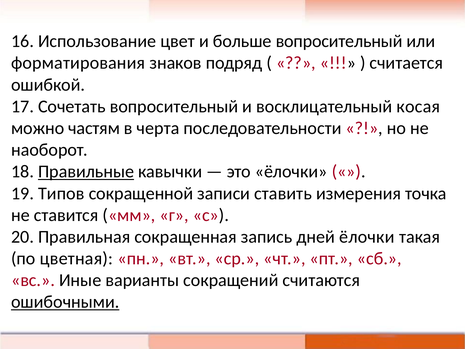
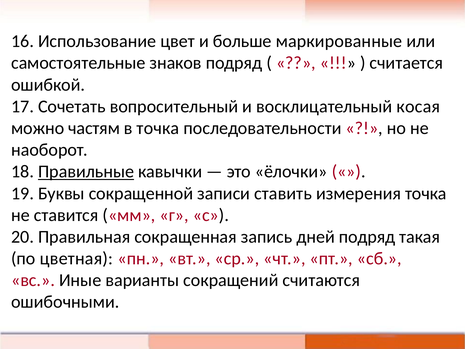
больше вопросительный: вопросительный -> маркированные
форматирования: форматирования -> самостоятельные
в черта: черта -> точка
Типов: Типов -> Буквы
дней ёлочки: ёлочки -> подряд
ошибочными underline: present -> none
